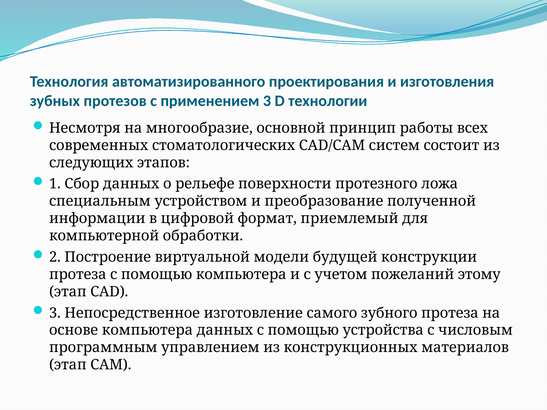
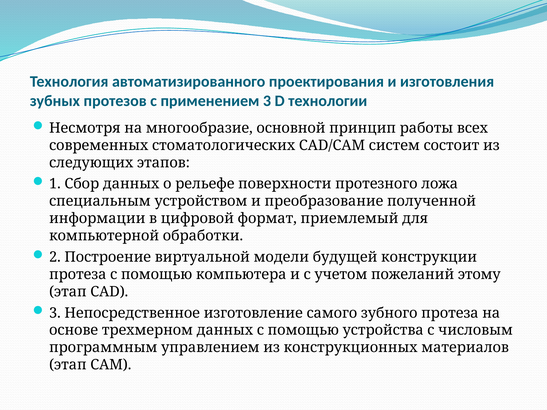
основе компьютера: компьютера -> трехмерном
